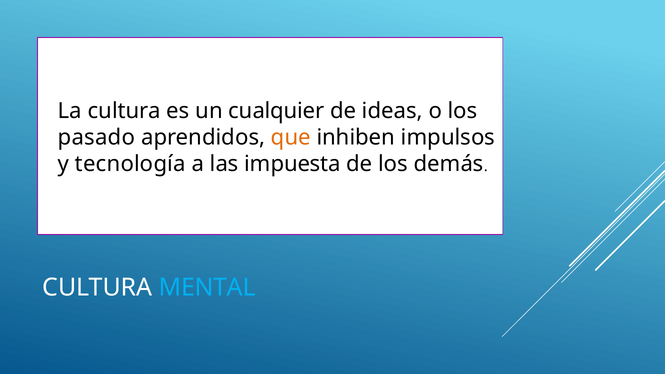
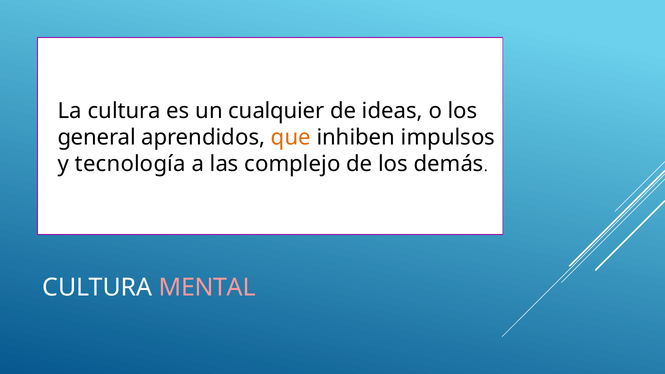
pasado: pasado -> general
impuesta: impuesta -> complejo
MENTAL colour: light blue -> pink
